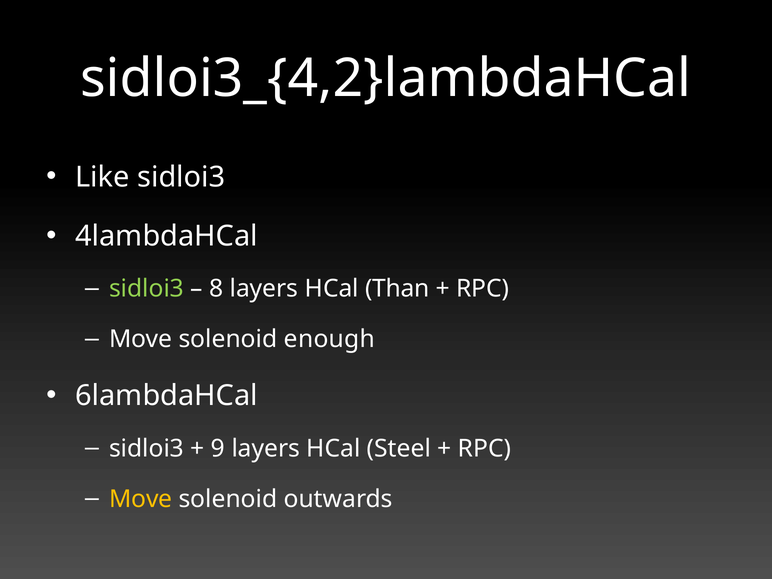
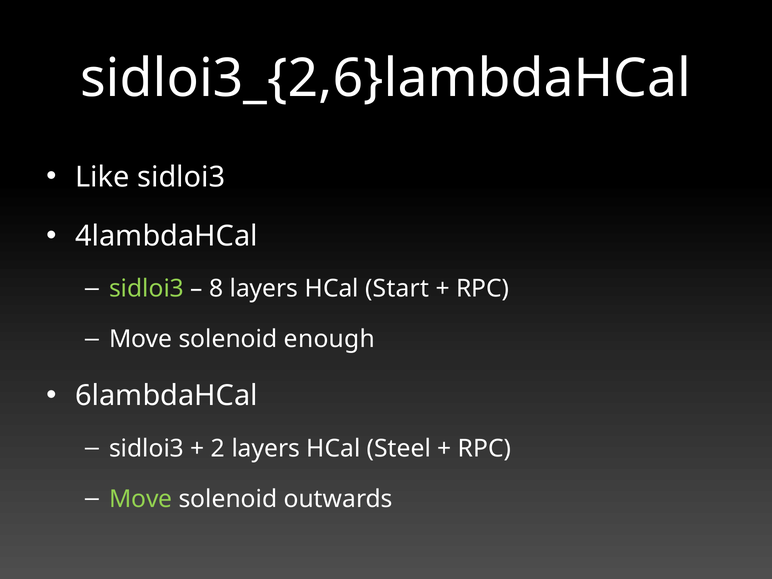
sidloi3_{4,2}lambdaHCal: sidloi3_{4,2}lambdaHCal -> sidloi3_{2,6}lambdaHCal
Than: Than -> Start
9: 9 -> 2
Move at (141, 499) colour: yellow -> light green
